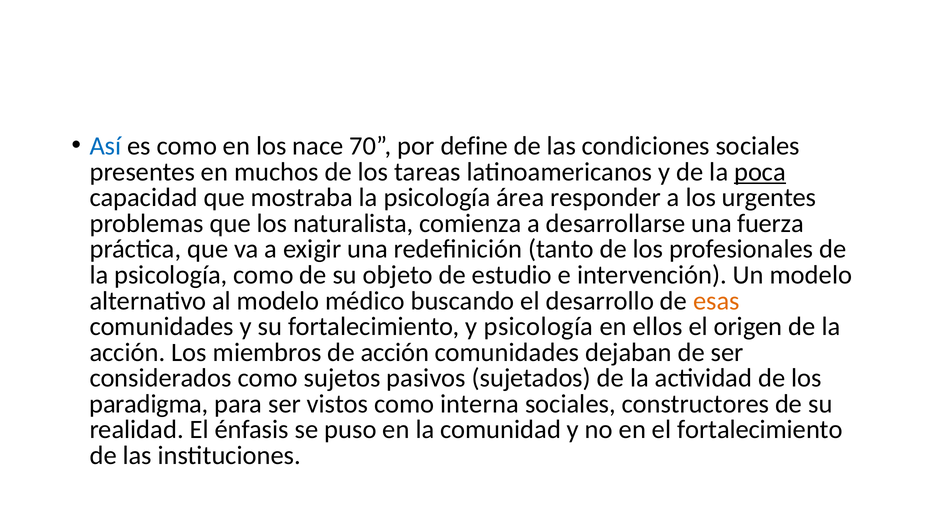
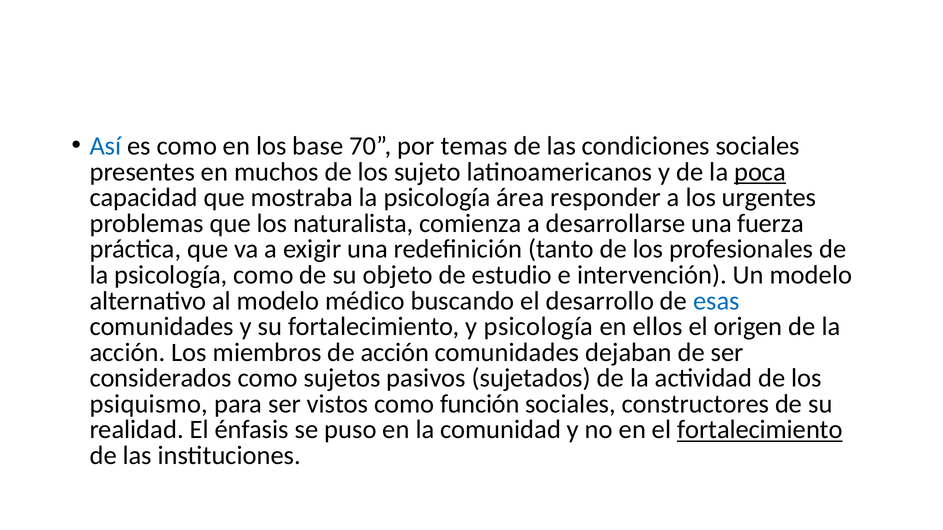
nace: nace -> base
define: define -> temas
tareas: tareas -> sujeto
esas colour: orange -> blue
paradigma: paradigma -> psiquismo
interna: interna -> función
fortalecimiento at (760, 430) underline: none -> present
